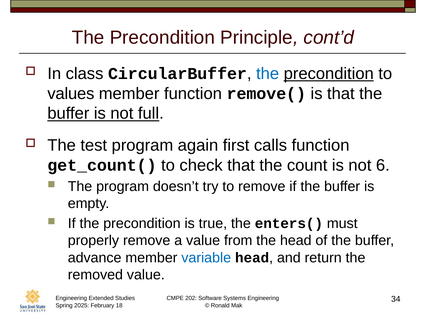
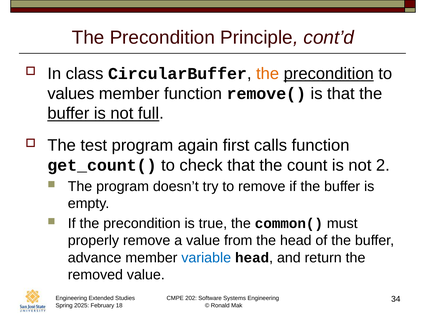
the at (268, 74) colour: blue -> orange
6: 6 -> 2
enters(: enters( -> common(
